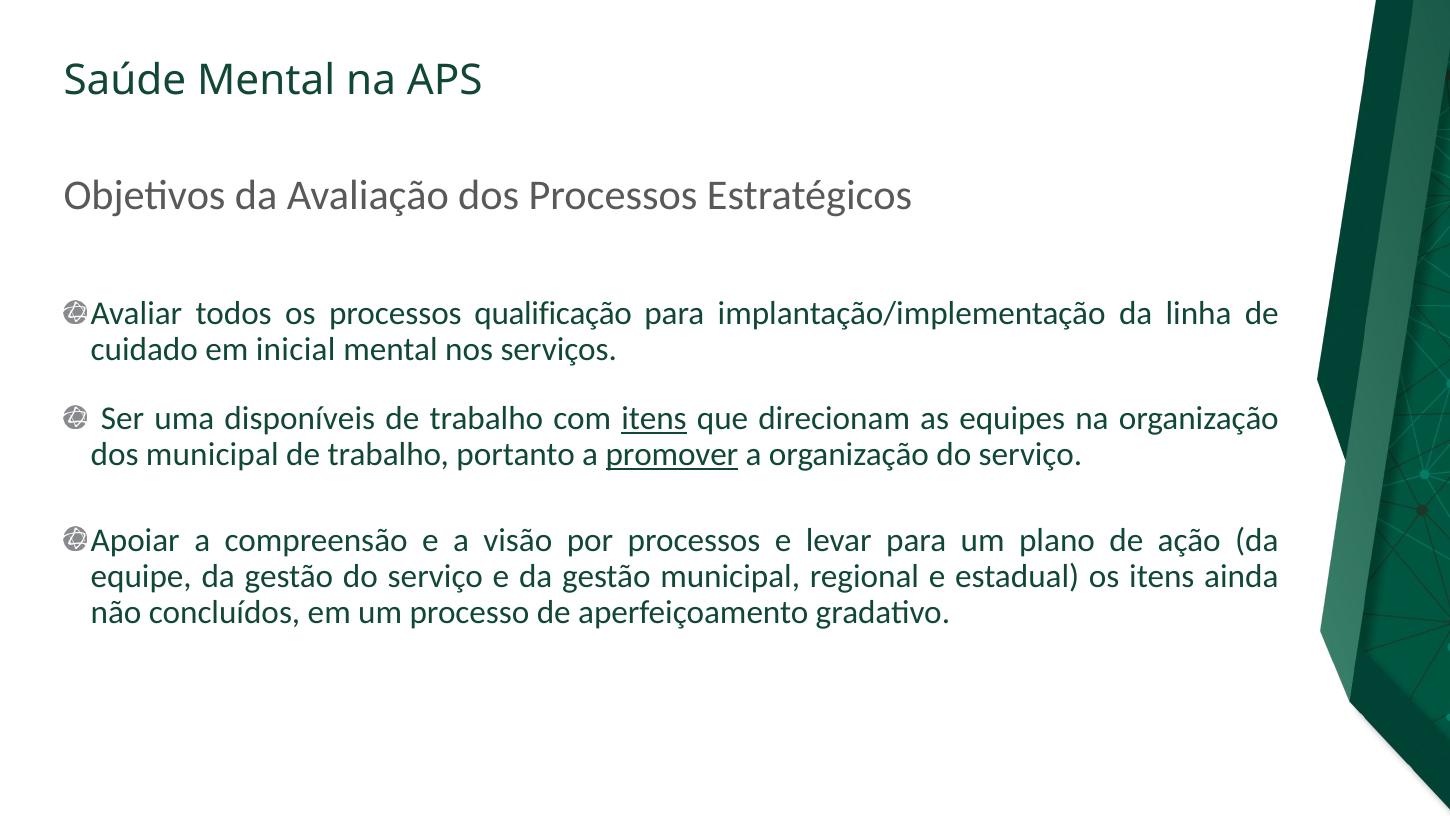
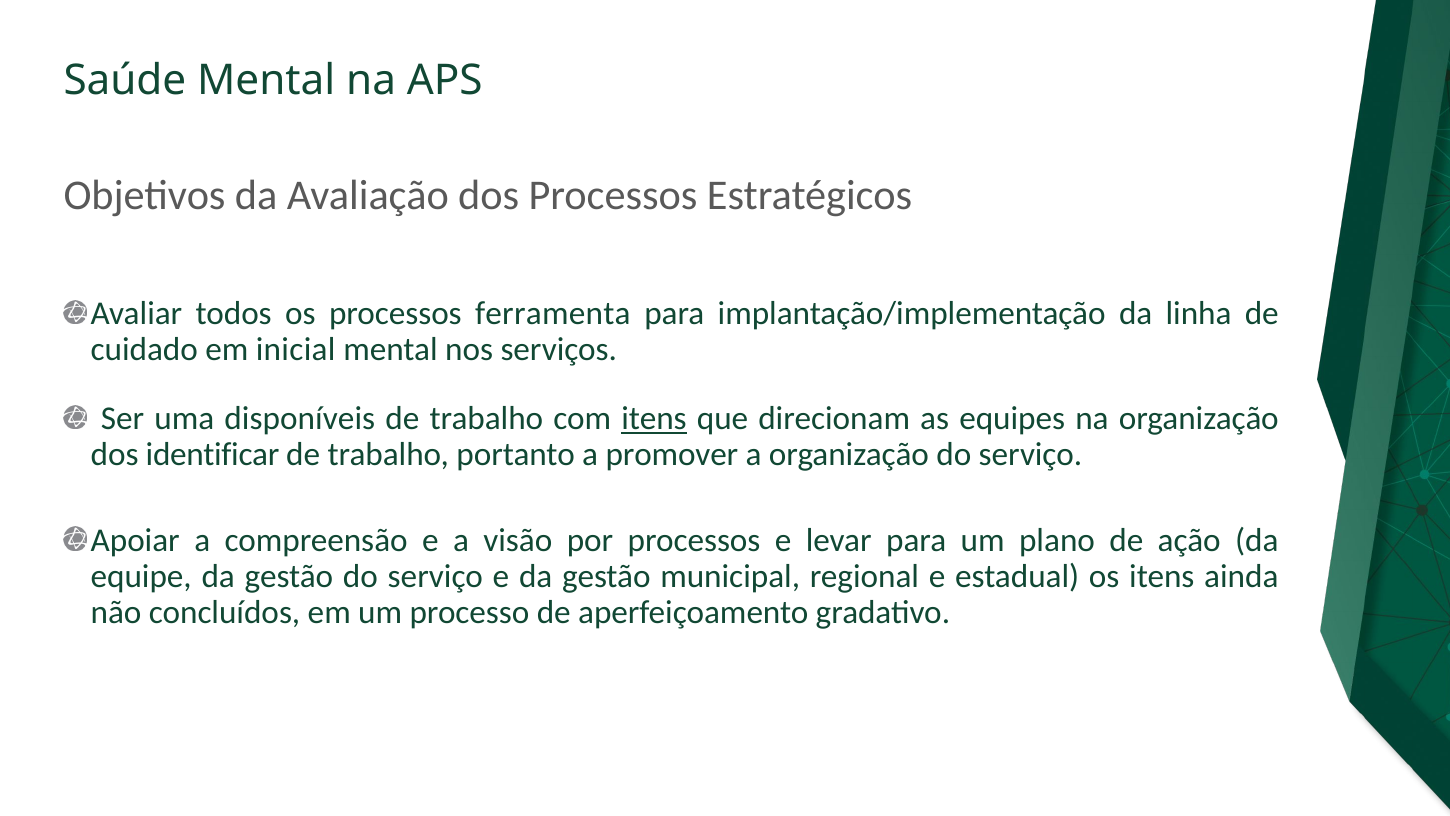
qualificação: qualificação -> ferramenta
dos municipal: municipal -> identificar
promover underline: present -> none
